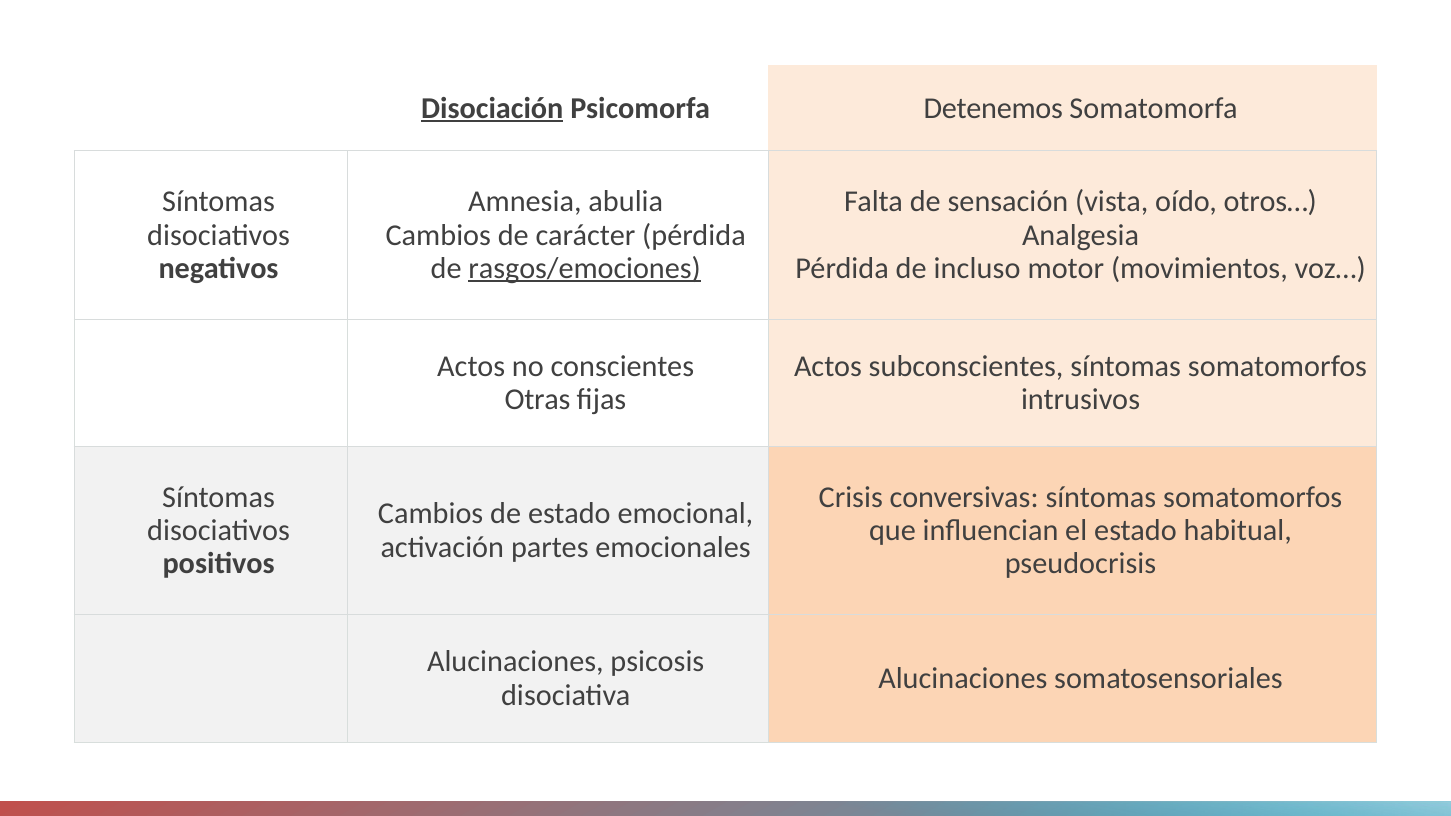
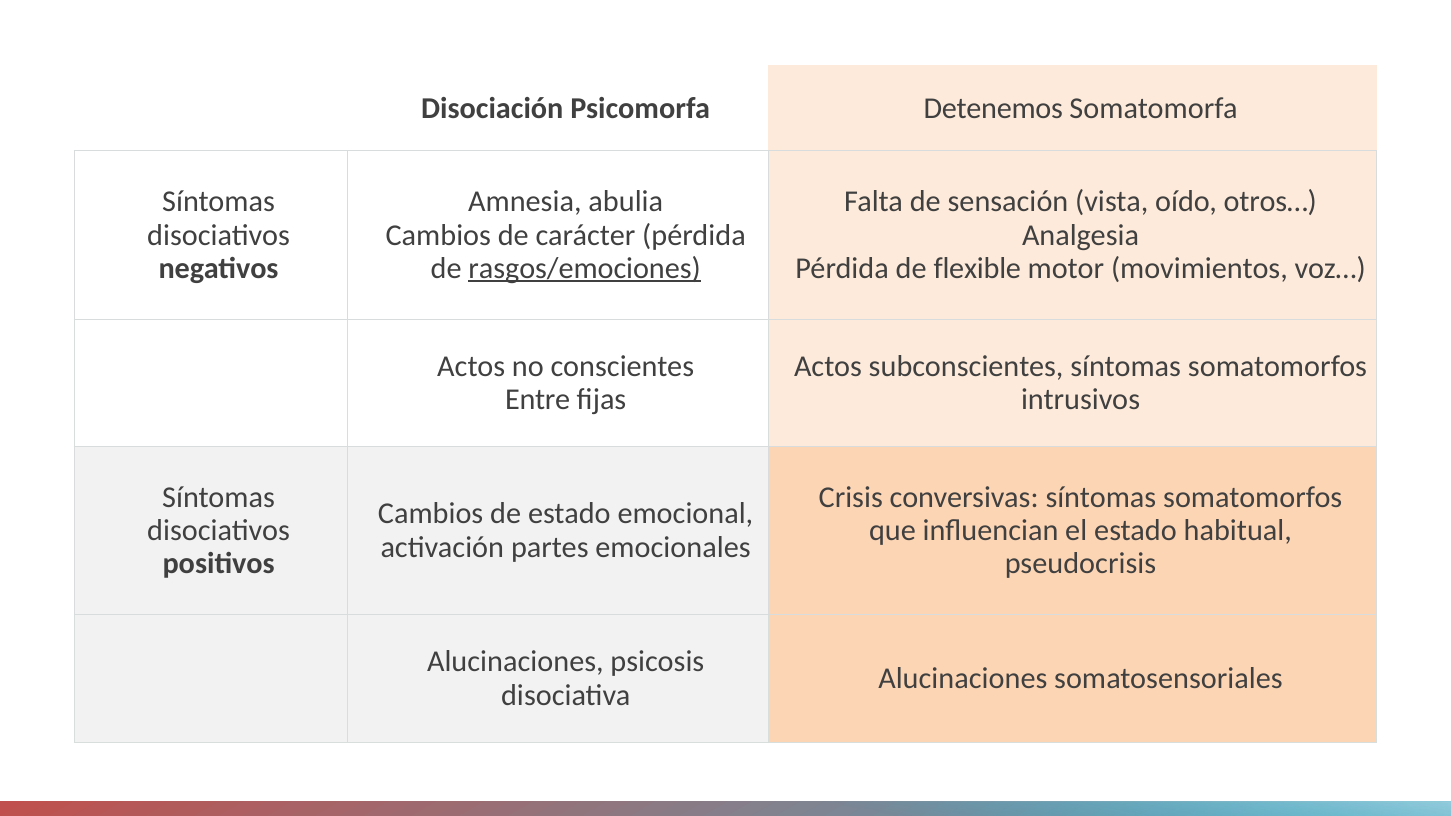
Disociación underline: present -> none
incluso: incluso -> flexible
Otras: Otras -> Entre
